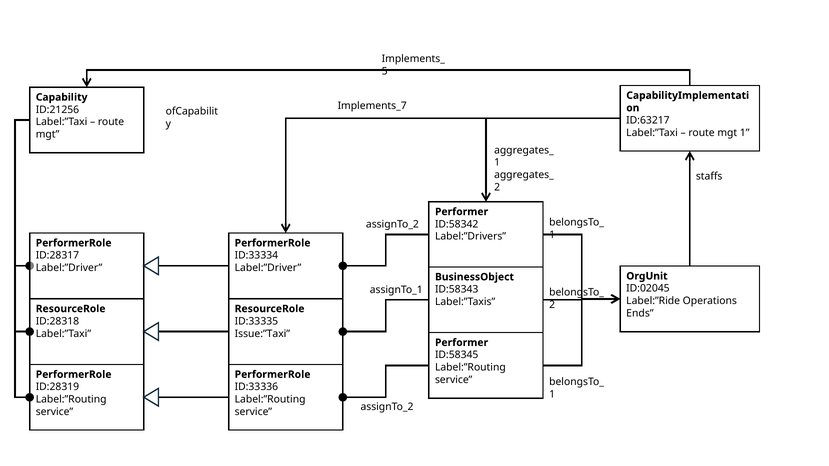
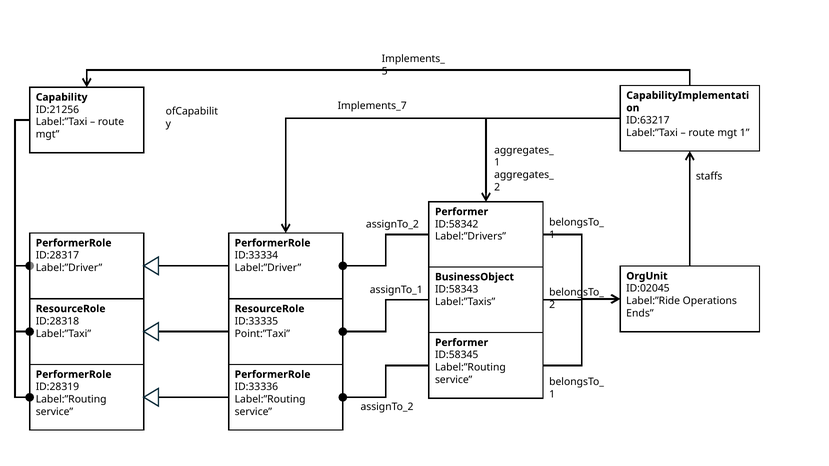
Issue:”Taxi: Issue:”Taxi -> Point:”Taxi
